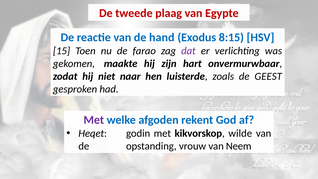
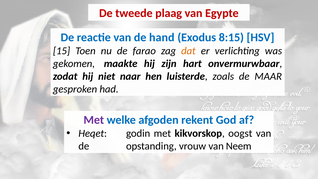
dat colour: purple -> orange
GEEST: GEEST -> MAAR
wilde: wilde -> oogst
